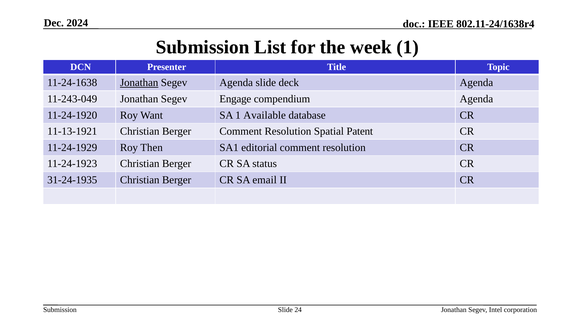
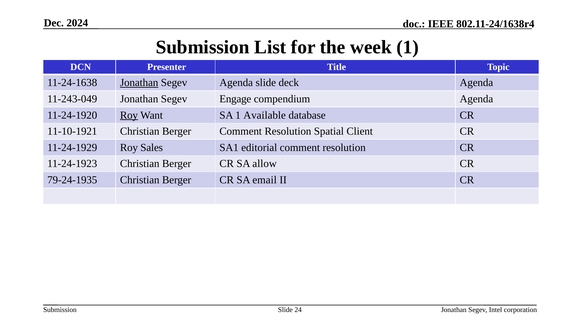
Roy at (129, 115) underline: none -> present
11-13-1921: 11-13-1921 -> 11-10-1921
Patent: Patent -> Client
Then: Then -> Sales
status: status -> allow
31-24-1935: 31-24-1935 -> 79-24-1935
